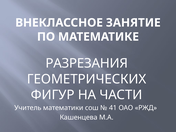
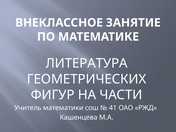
РАЗРЕЗАНИЯ: РАЗРЕЗАНИЯ -> ЛИТЕРАТУРА
